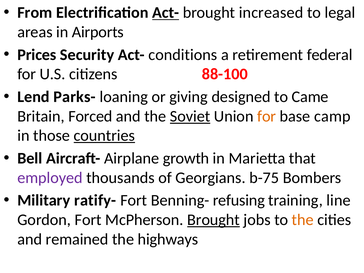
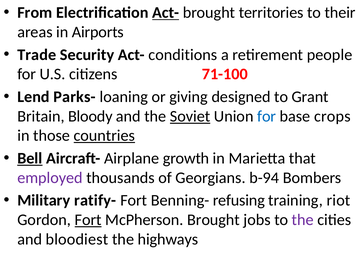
increased: increased -> territories
legal: legal -> their
Prices: Prices -> Trade
federal: federal -> people
88-100: 88-100 -> 71-100
Came: Came -> Grant
Forced: Forced -> Bloody
for at (267, 116) colour: orange -> blue
camp: camp -> crops
Bell underline: none -> present
b-75: b-75 -> b-94
line: line -> riot
Fort at (88, 220) underline: none -> present
Brought at (214, 220) underline: present -> none
the at (303, 220) colour: orange -> purple
remained: remained -> bloodiest
